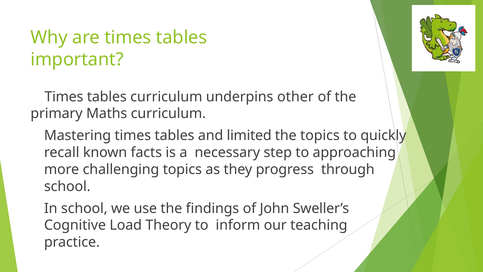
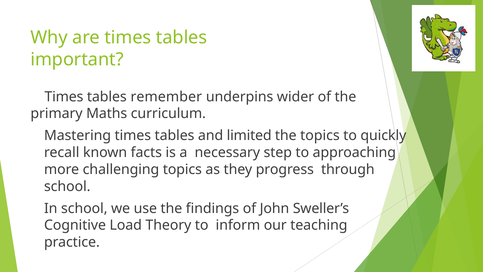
tables curriculum: curriculum -> remember
other: other -> wider
